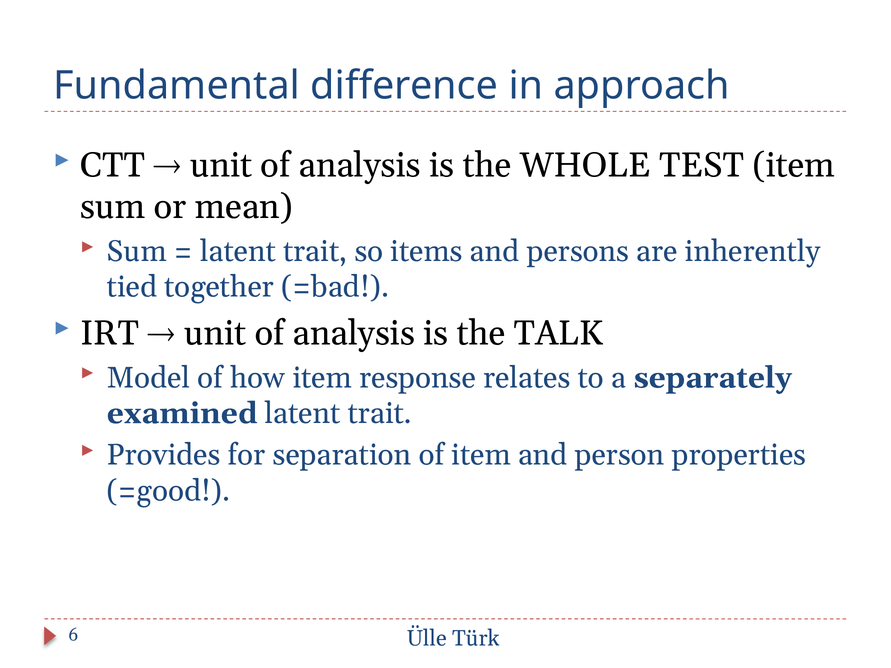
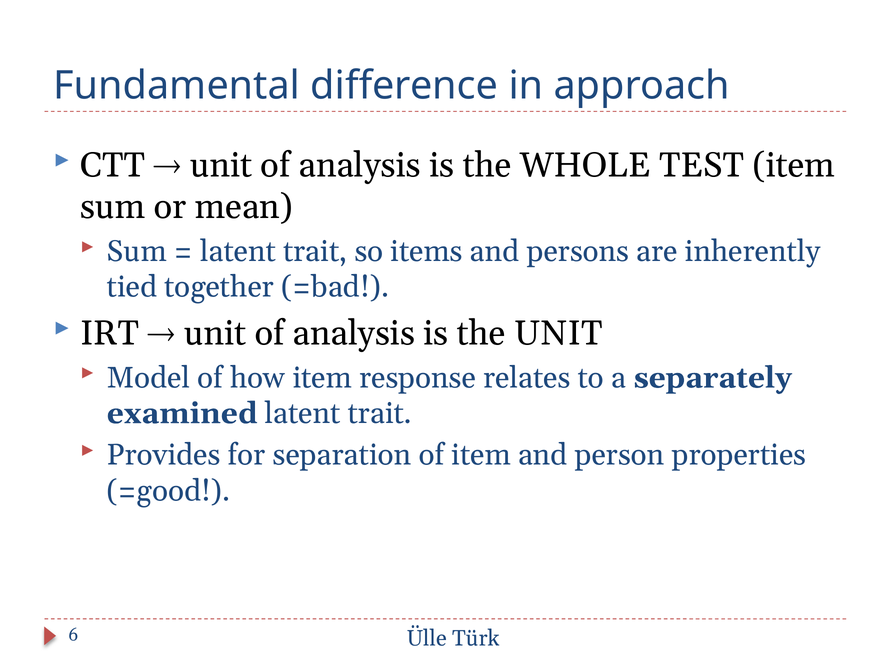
the TALK: TALK -> UNIT
